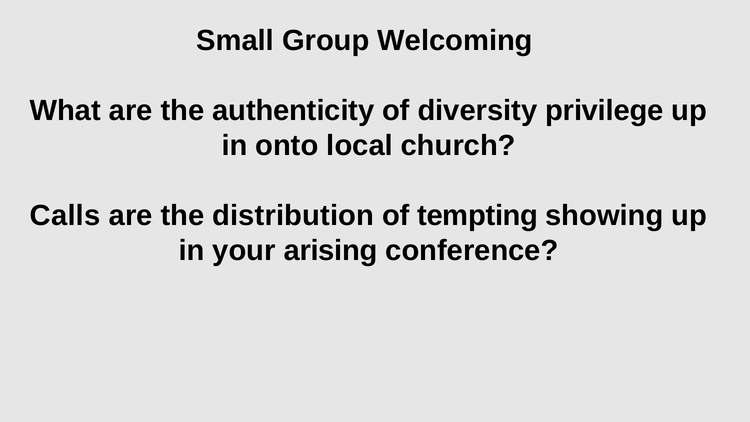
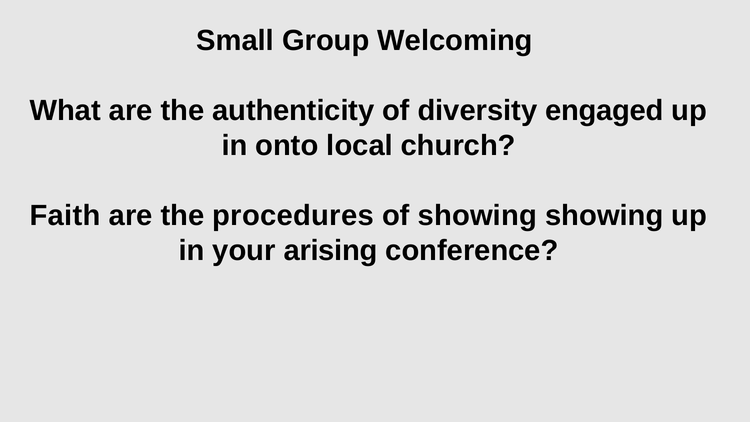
privilege: privilege -> engaged
Calls: Calls -> Faith
distribution: distribution -> procedures
of tempting: tempting -> showing
